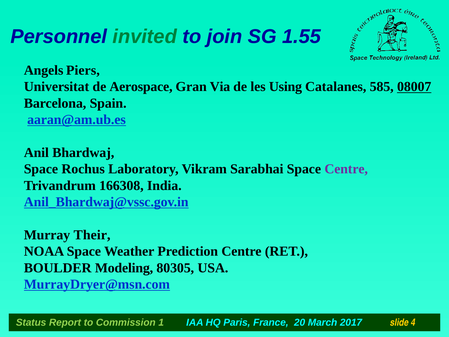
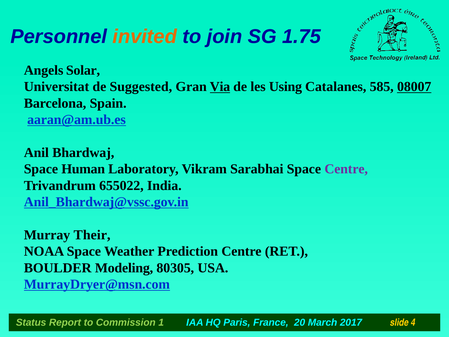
invited colour: green -> orange
1.55: 1.55 -> 1.75
Piers: Piers -> Solar
Aerospace: Aerospace -> Suggested
Via underline: none -> present
Rochus: Rochus -> Human
166308: 166308 -> 655022
